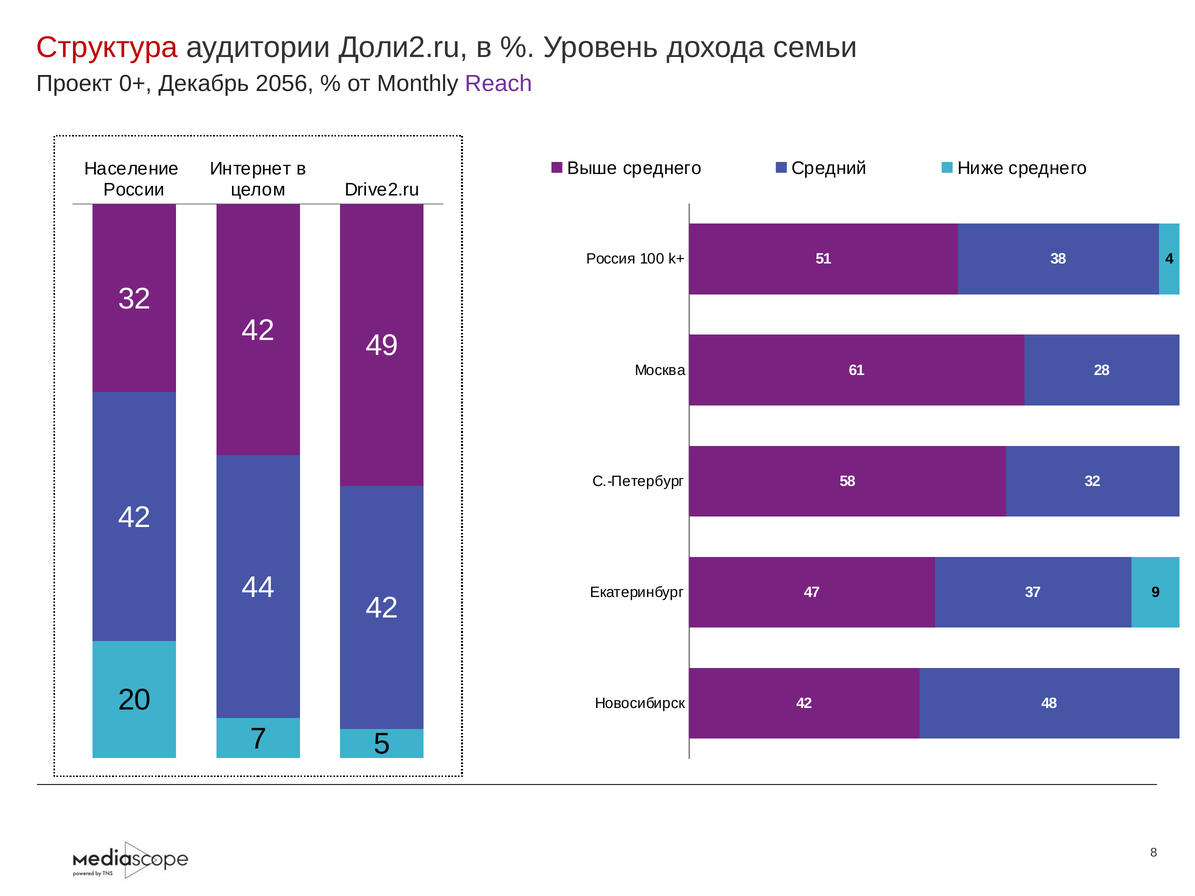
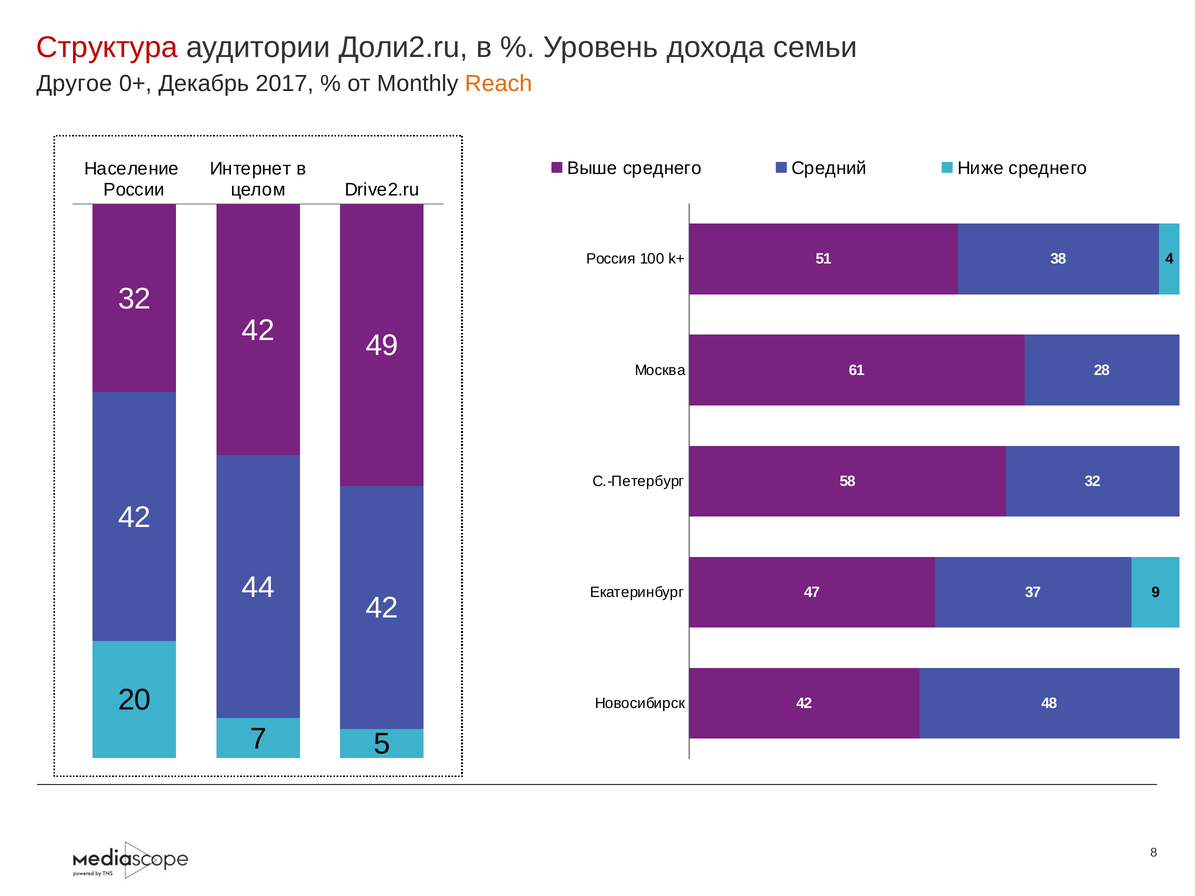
Проект: Проект -> Другое
2056: 2056 -> 2017
Reach colour: purple -> orange
